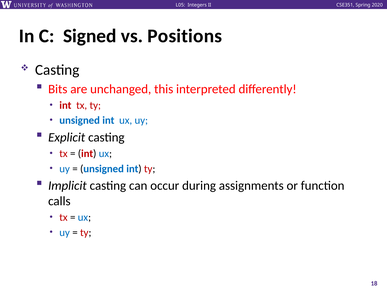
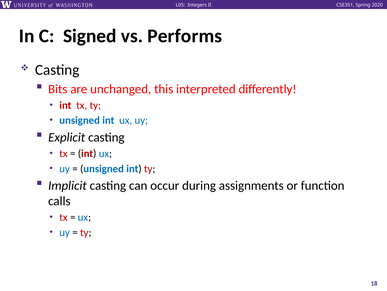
Positions: Positions -> Performs
